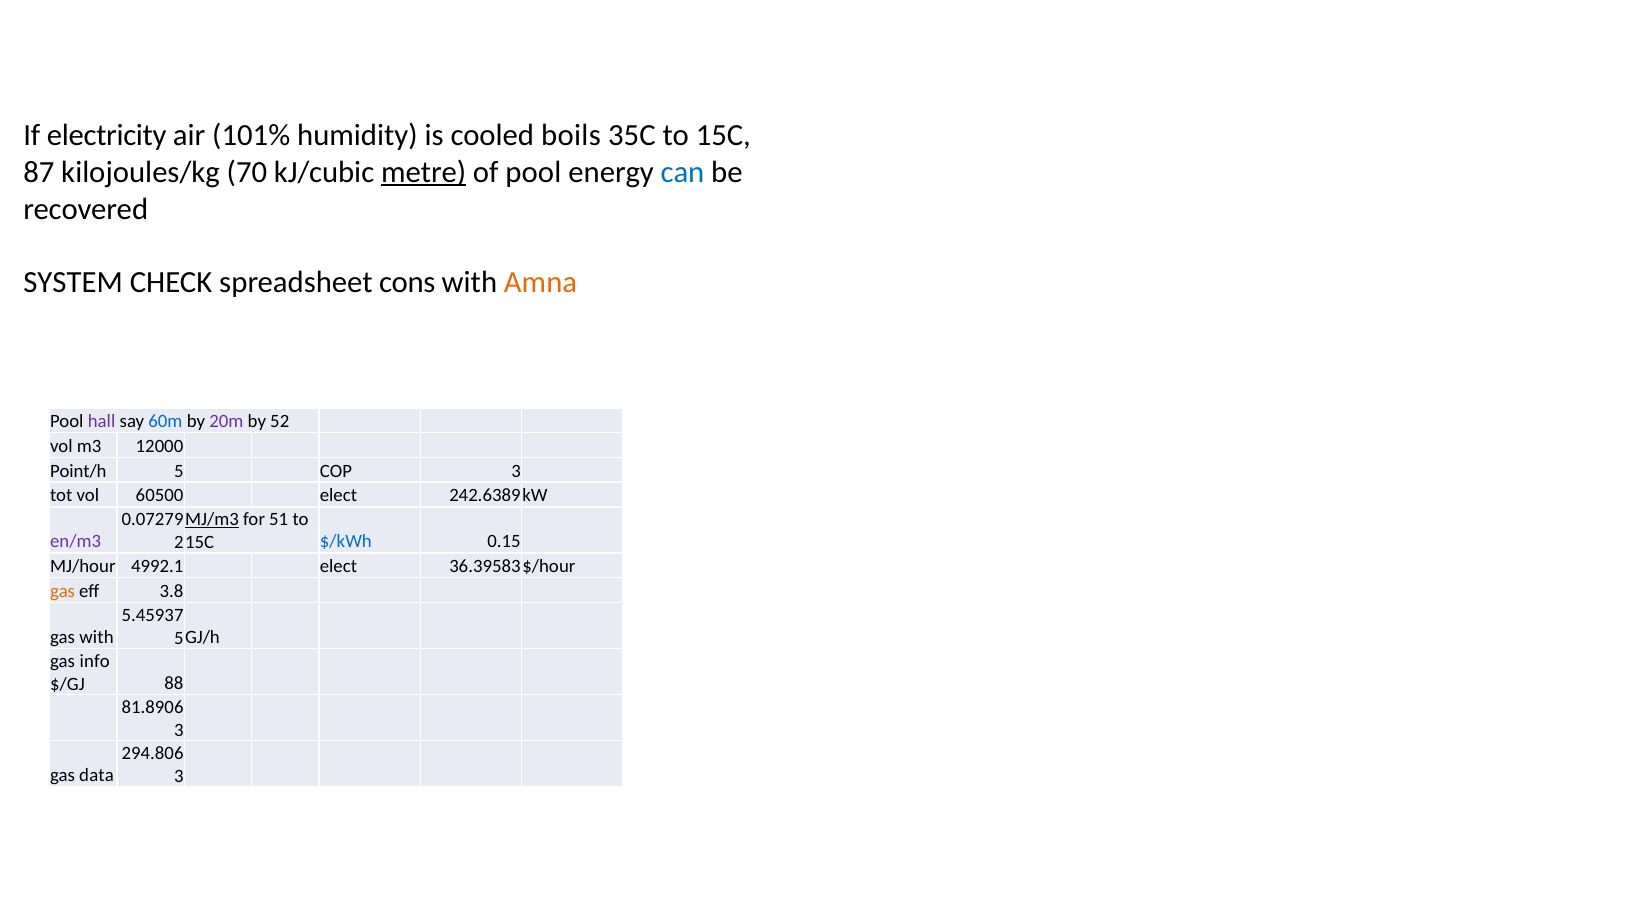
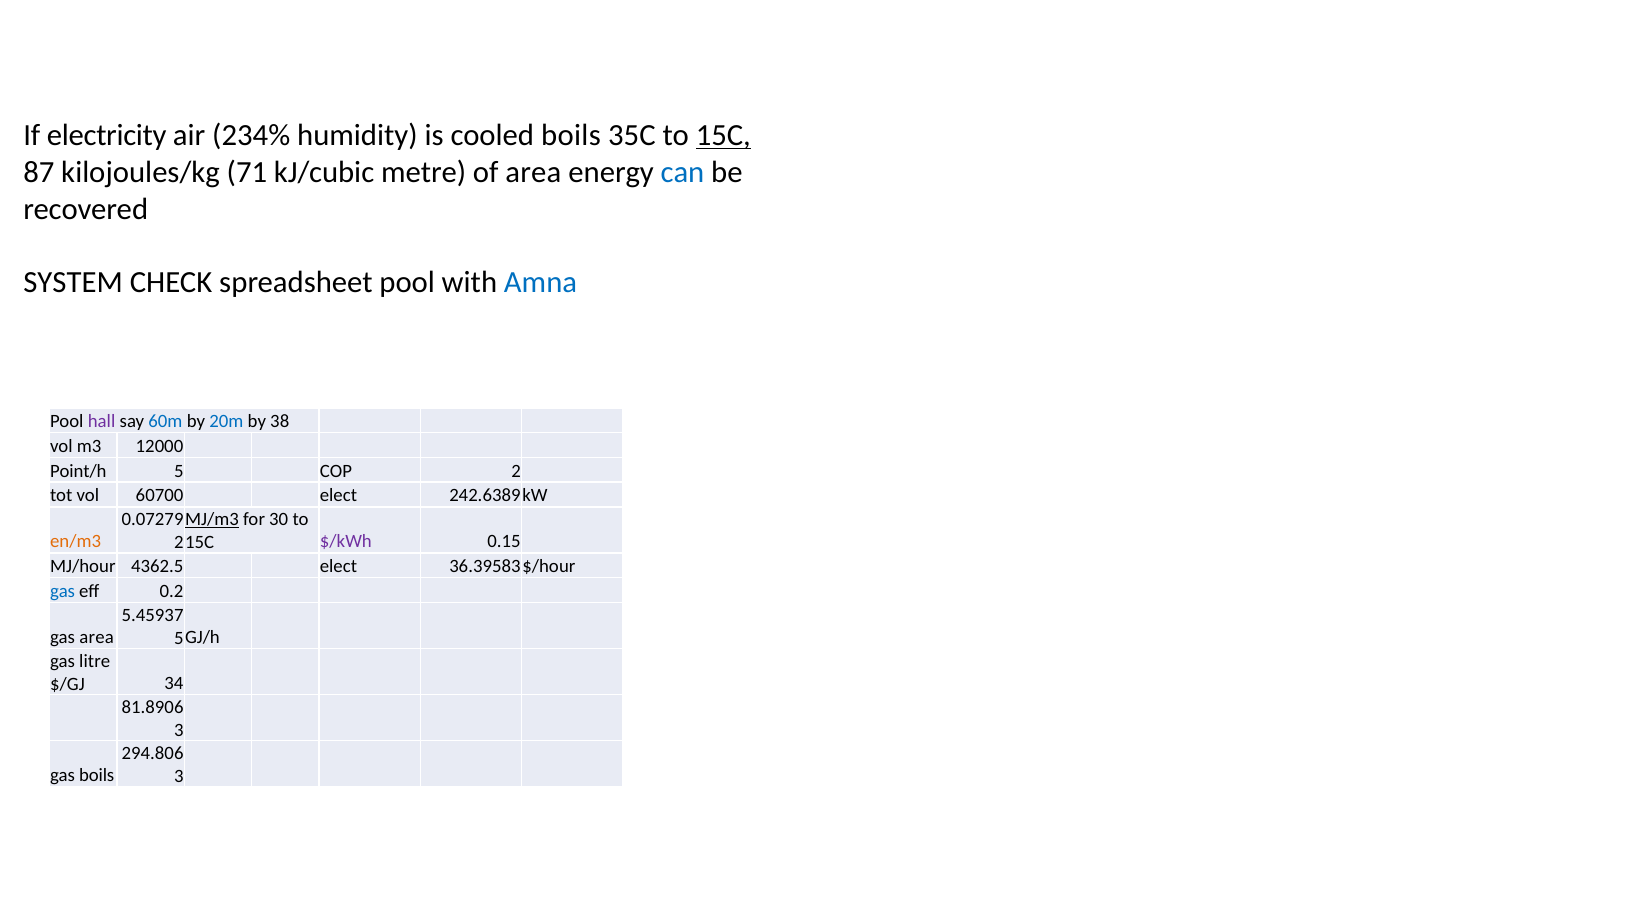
101%: 101% -> 234%
15C at (723, 135) underline: none -> present
70: 70 -> 71
metre underline: present -> none
of pool: pool -> area
spreadsheet cons: cons -> pool
Amna colour: orange -> blue
20m colour: purple -> blue
52: 52 -> 38
COP 3: 3 -> 2
60500: 60500 -> 60700
51: 51 -> 30
en/m3 colour: purple -> orange
$/kWh colour: blue -> purple
4992.1: 4992.1 -> 4362.5
gas at (63, 591) colour: orange -> blue
3.8: 3.8 -> 0.2
gas with: with -> area
info: info -> litre
88: 88 -> 34
gas data: data -> boils
